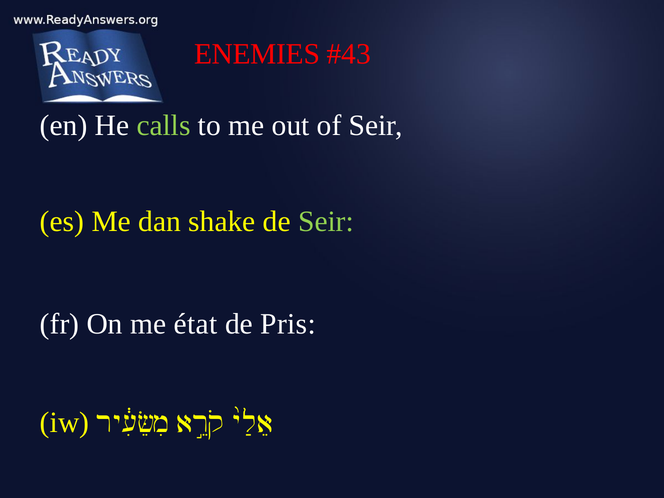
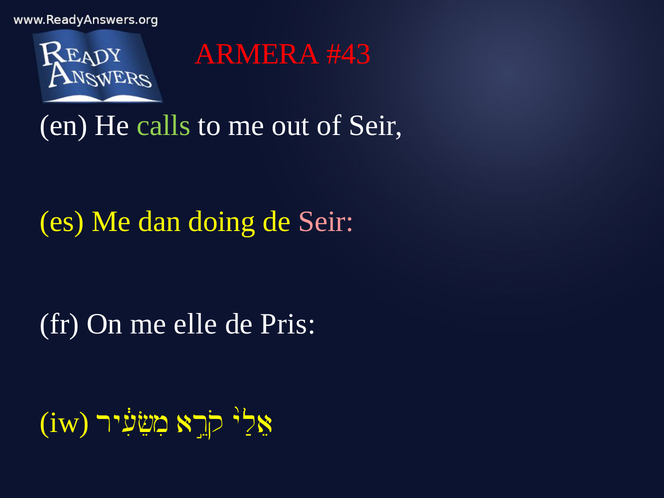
ENEMIES: ENEMIES -> ARMERA
shake: shake -> doing
Seir at (326, 222) colour: light green -> pink
état: état -> elle
